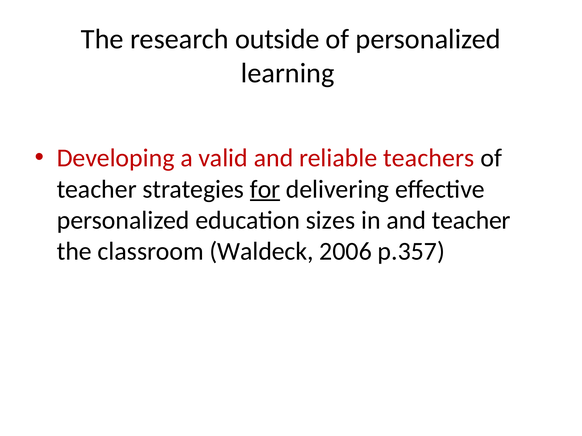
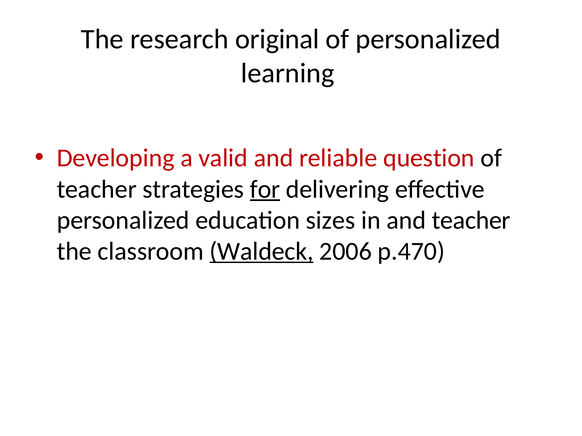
outside: outside -> original
teachers: teachers -> question
Waldeck underline: none -> present
p.357: p.357 -> p.470
